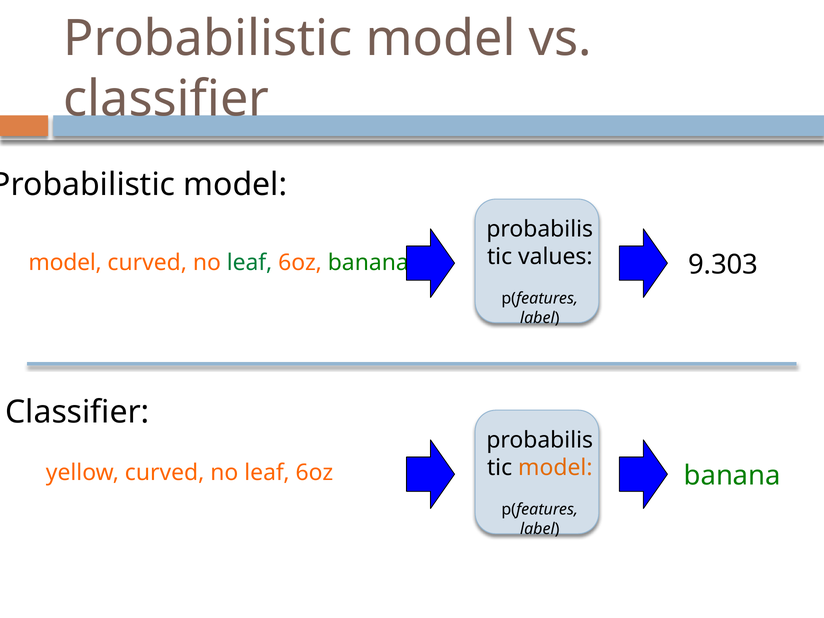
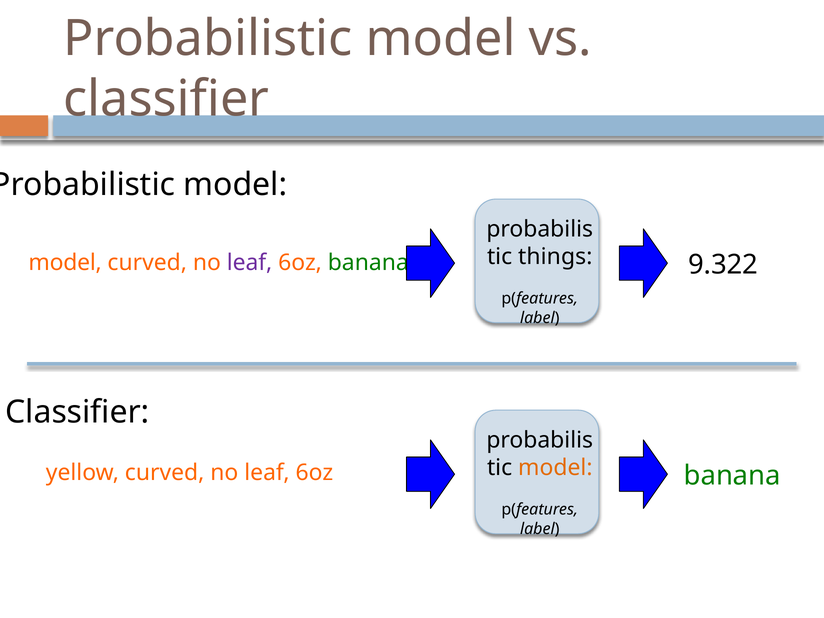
values: values -> things
leaf at (250, 262) colour: green -> purple
9.303: 9.303 -> 9.322
